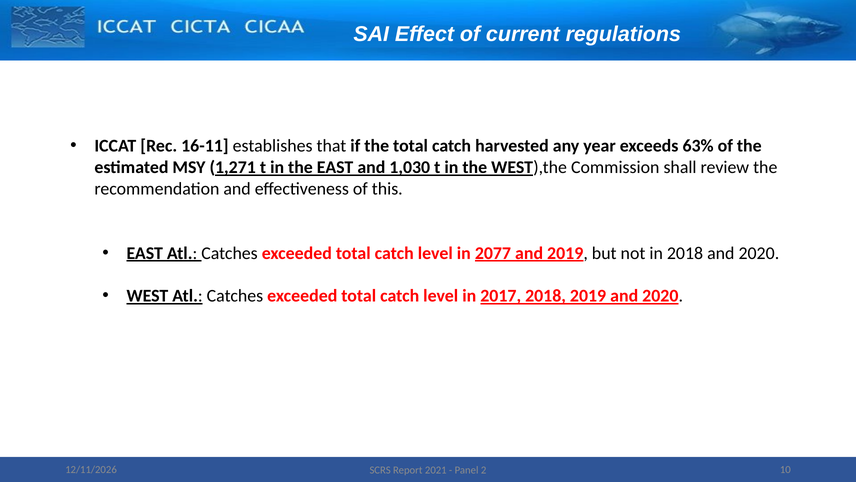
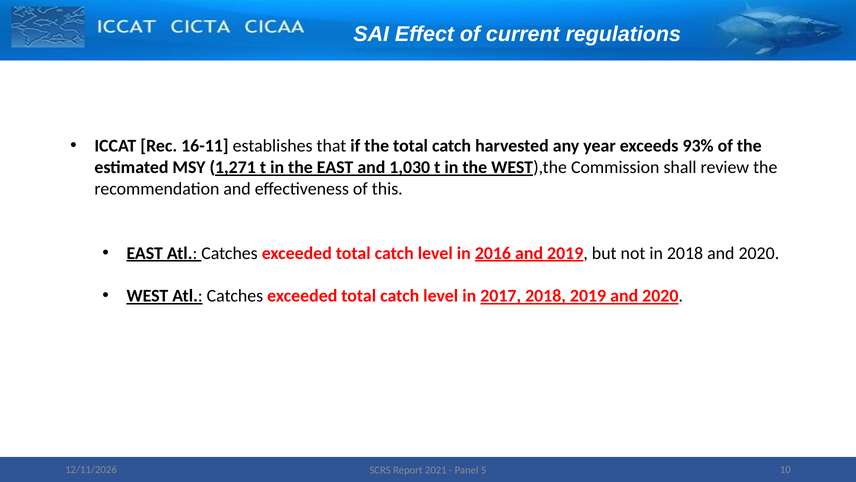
63%: 63% -> 93%
2077: 2077 -> 2016
2: 2 -> 5
